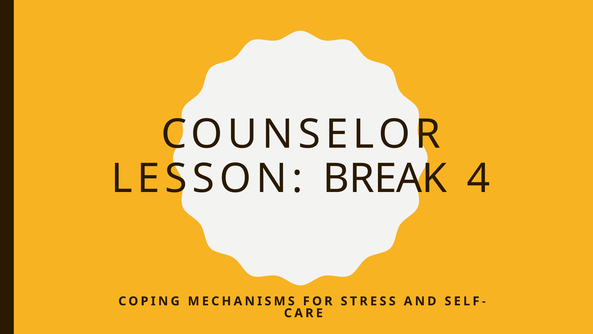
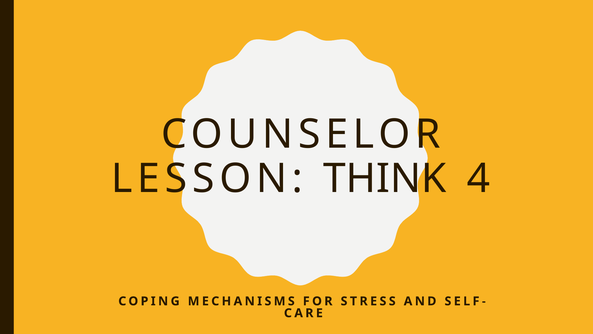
BREAK: BREAK -> THINK
